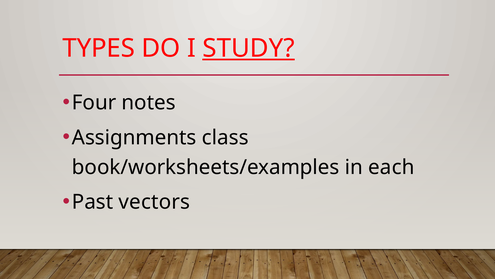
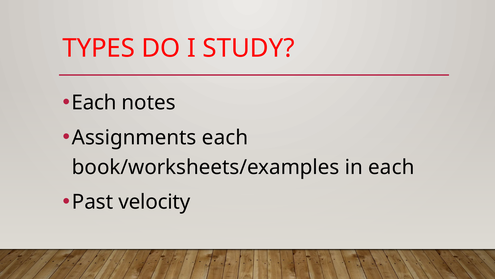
STUDY underline: present -> none
Four at (94, 102): Four -> Each
Assignments class: class -> each
vectors: vectors -> velocity
